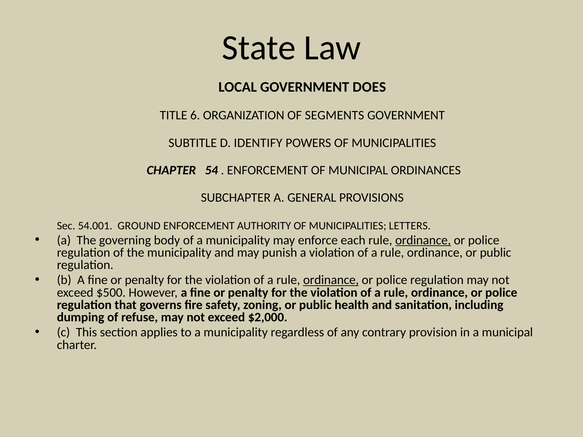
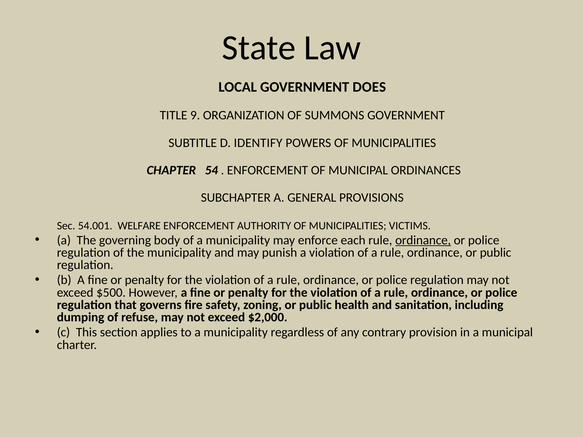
6: 6 -> 9
SEGMENTS: SEGMENTS -> SUMMONS
GROUND: GROUND -> WELFARE
LETTERS: LETTERS -> VICTIMS
ordinance at (331, 280) underline: present -> none
